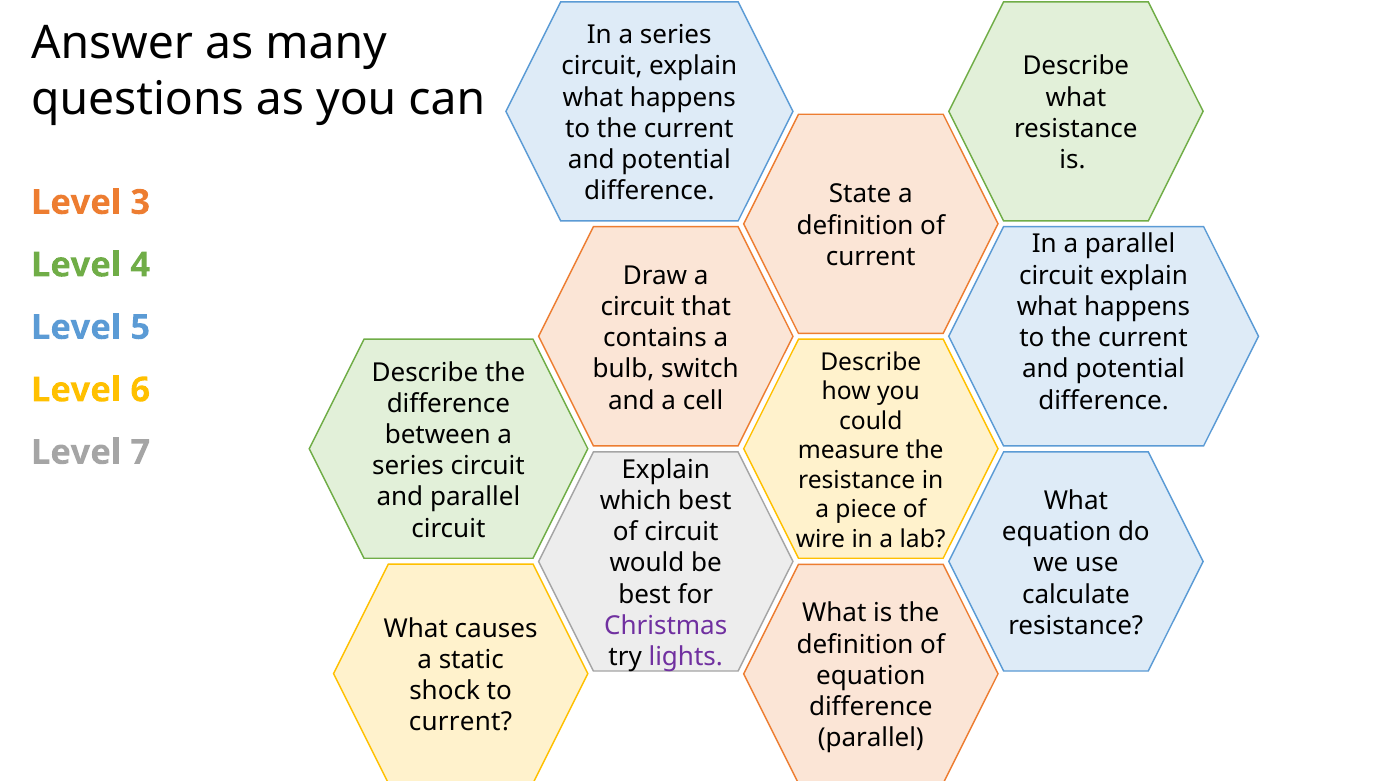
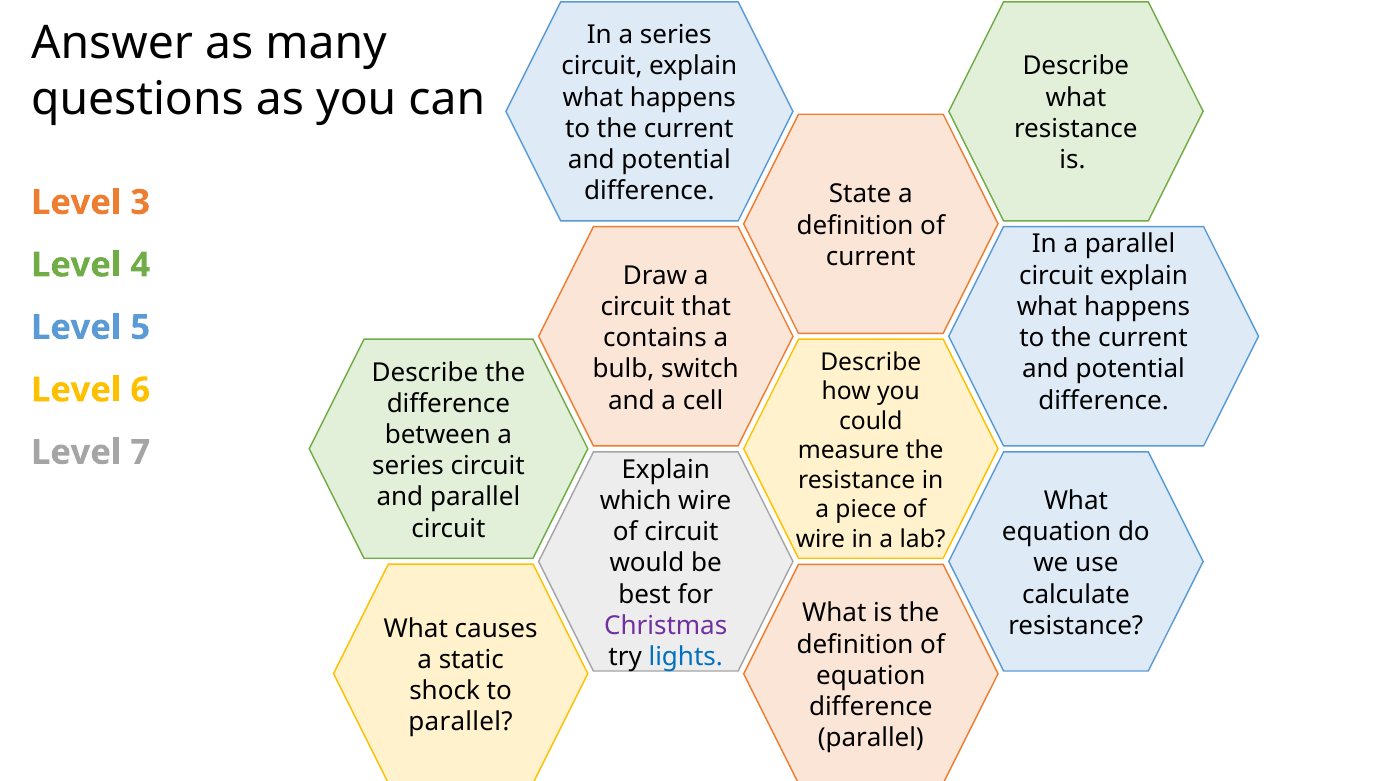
which best: best -> wire
lights colour: purple -> blue
current at (461, 723): current -> parallel
